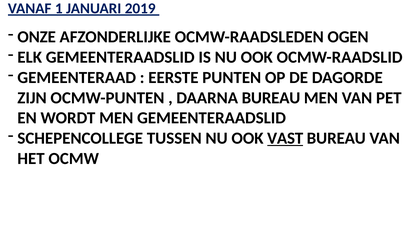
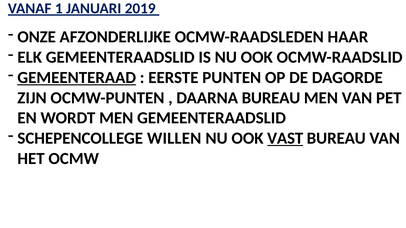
OGEN: OGEN -> HAAR
GEMEENTERAAD underline: none -> present
TUSSEN: TUSSEN -> WILLEN
